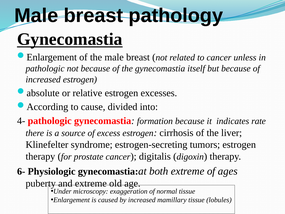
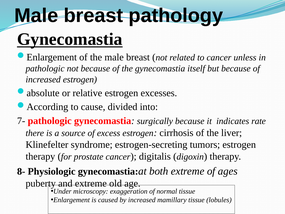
4-: 4- -> 7-
formation: formation -> surgically
6-: 6- -> 8-
